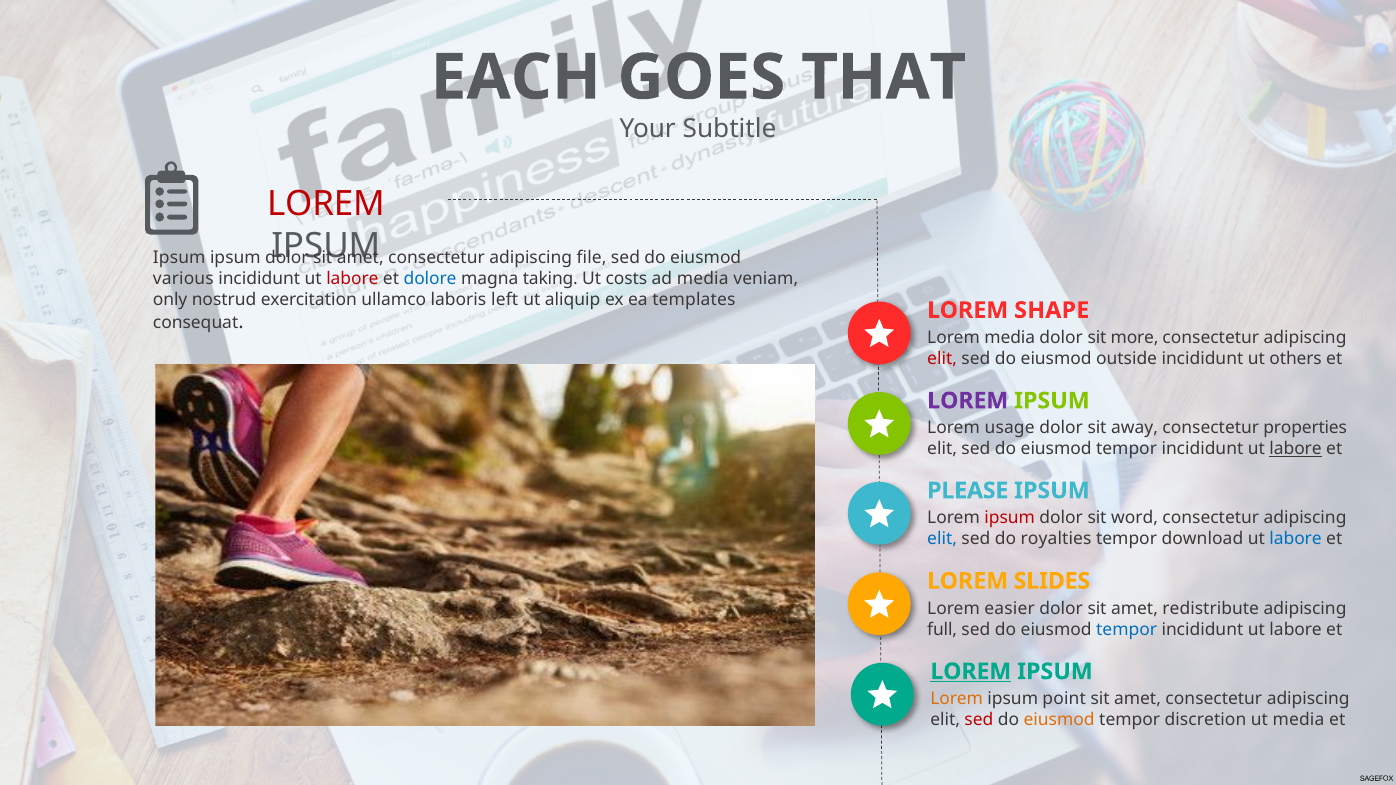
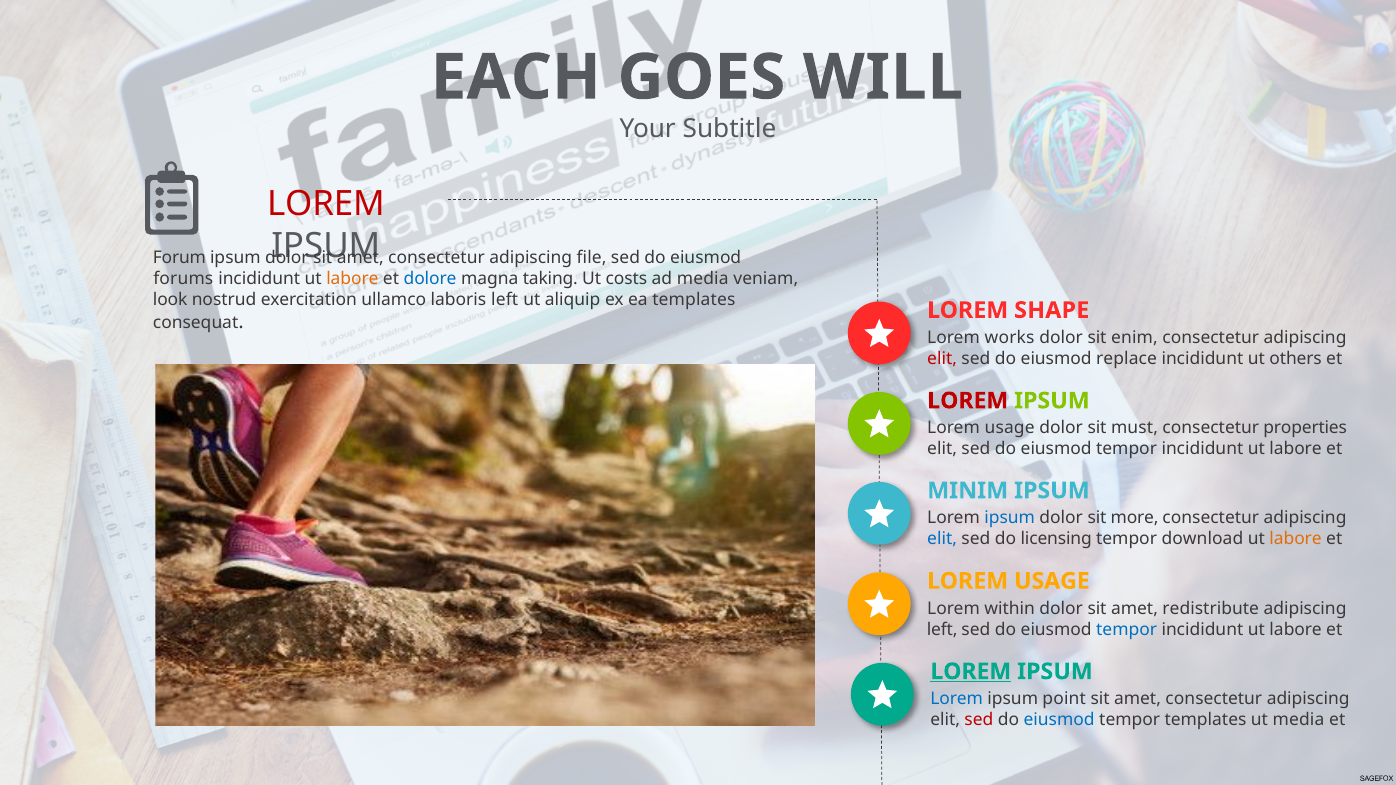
THAT: THAT -> WILL
Ipsum at (179, 258): Ipsum -> Forum
various: various -> forums
labore at (352, 279) colour: red -> orange
only: only -> look
Lorem media: media -> works
more: more -> enim
outside: outside -> replace
LOREM at (968, 401) colour: purple -> red
away: away -> must
labore at (1296, 449) underline: present -> none
PLEASE: PLEASE -> MINIM
ipsum at (1010, 518) colour: red -> blue
word: word -> more
royalties: royalties -> licensing
labore at (1296, 539) colour: blue -> orange
SLIDES at (1052, 581): SLIDES -> USAGE
easier: easier -> within
full at (942, 630): full -> left
Lorem at (957, 699) colour: orange -> blue
eiusmod at (1059, 720) colour: orange -> blue
tempor discretion: discretion -> templates
